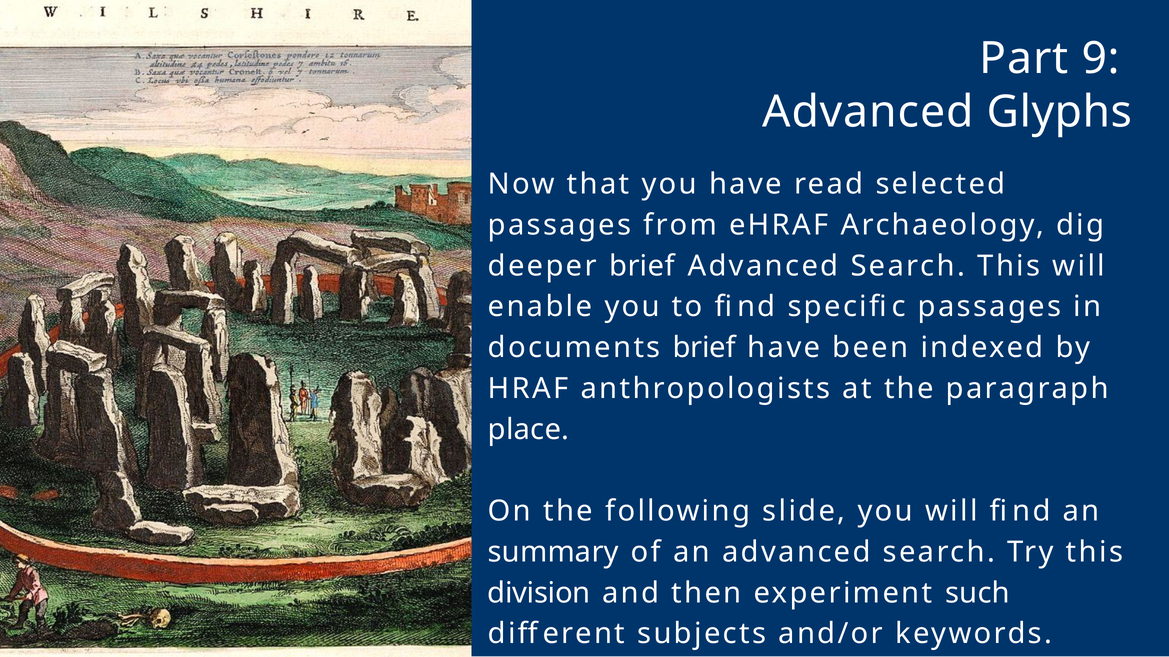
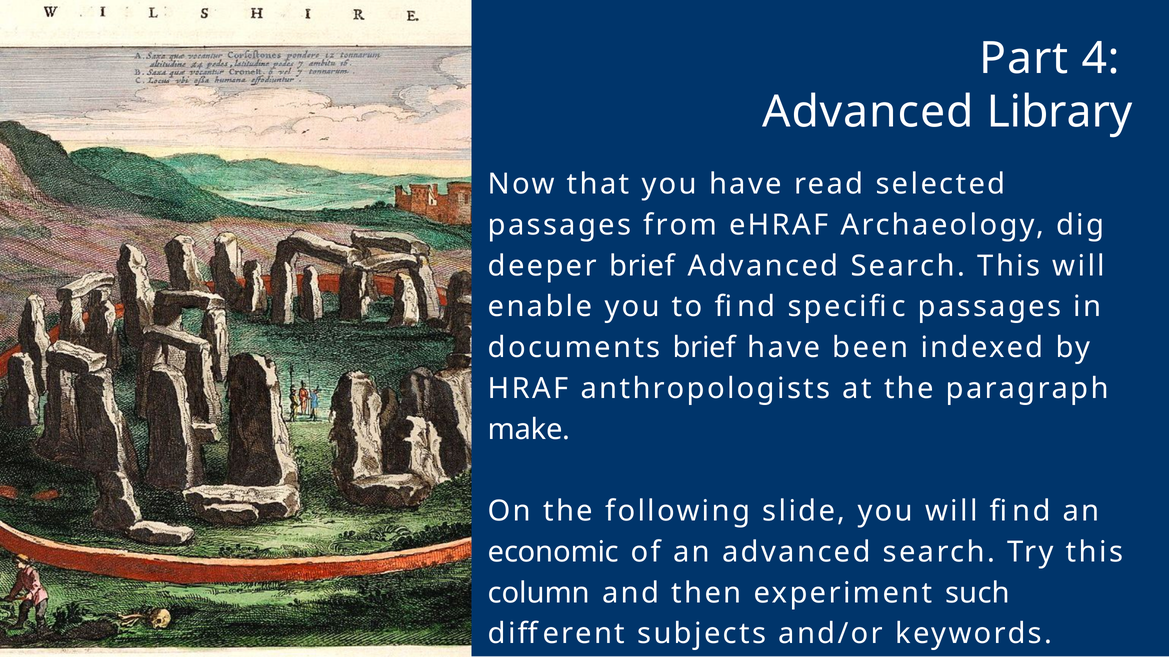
9: 9 -> 4
Glyphs: Glyphs -> Library
place: place -> make
summary: summary -> economic
division: division -> column
